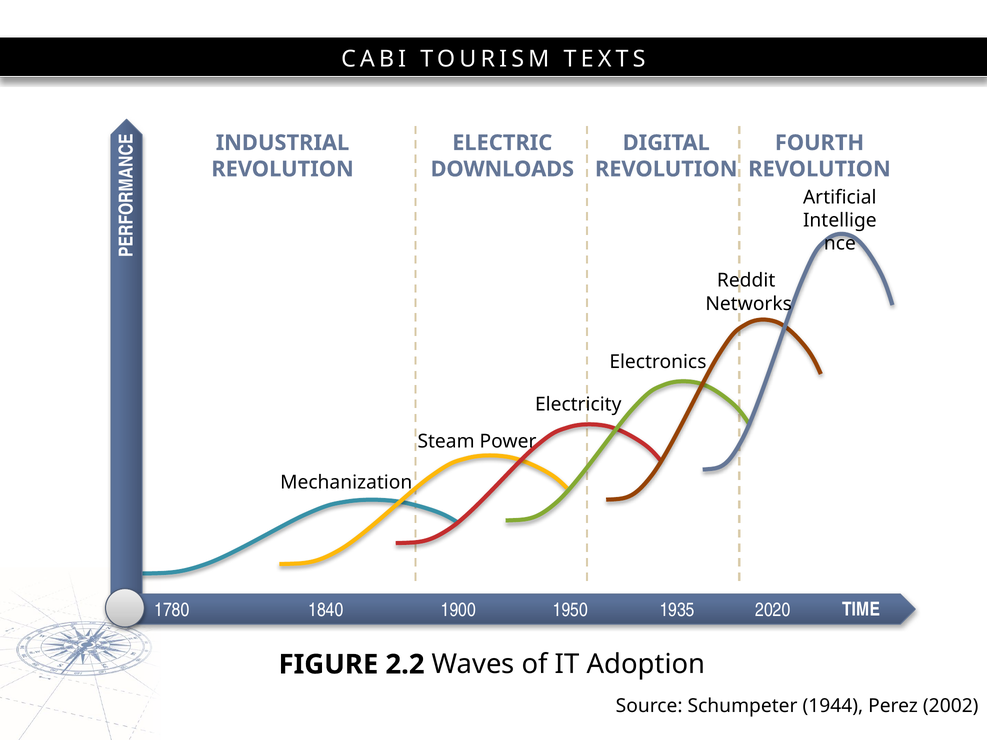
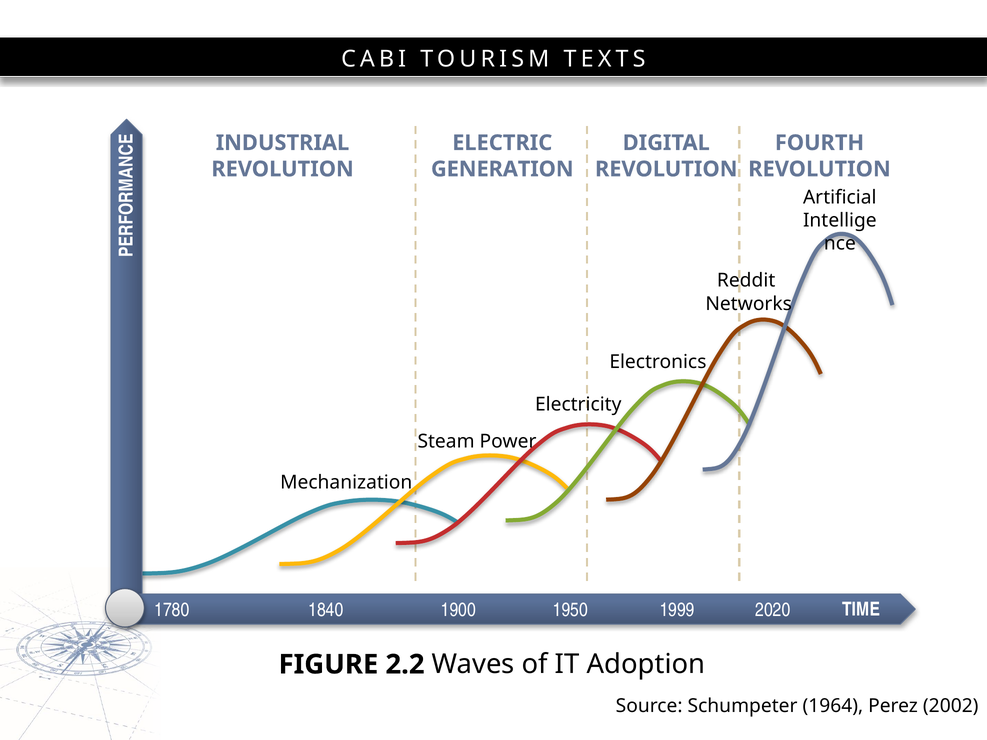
DOWNLOADS: DOWNLOADS -> GENERATION
1935: 1935 -> 1999
1944: 1944 -> 1964
